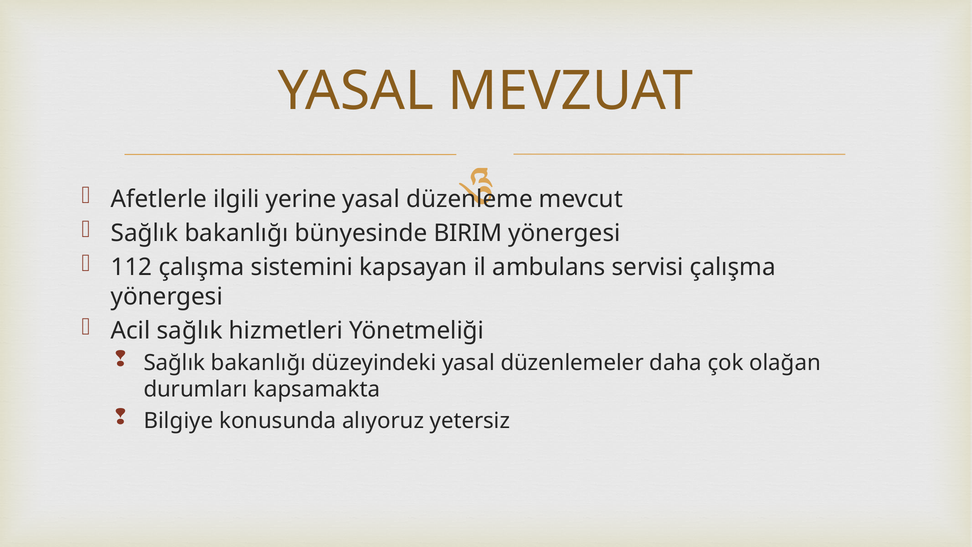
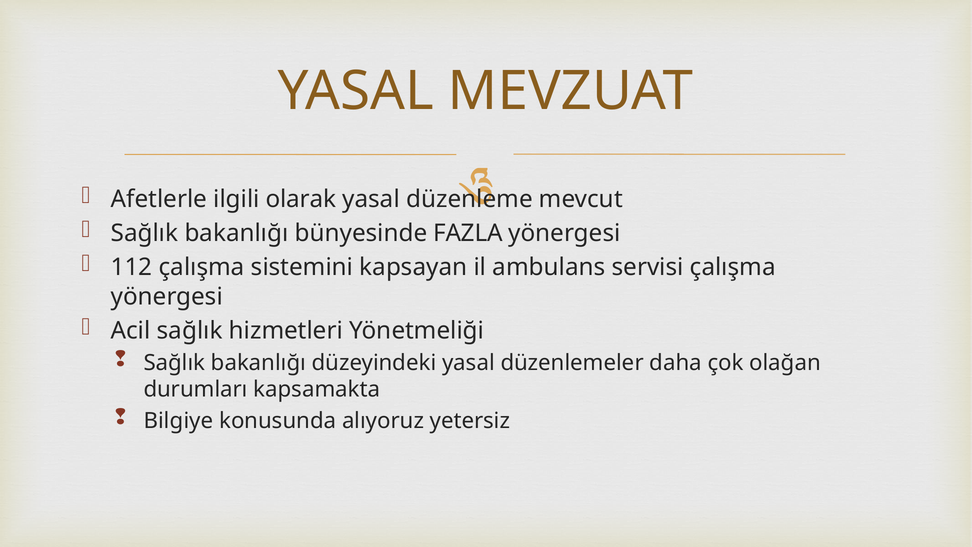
yerine: yerine -> olarak
BIRIM: BIRIM -> FAZLA
